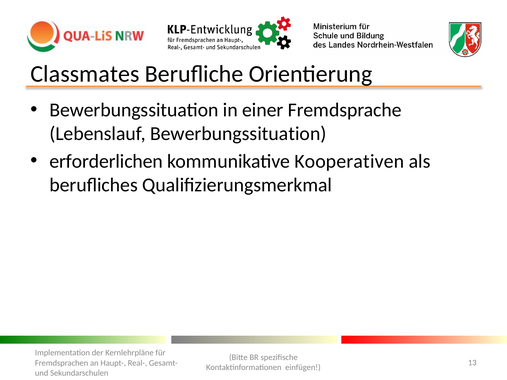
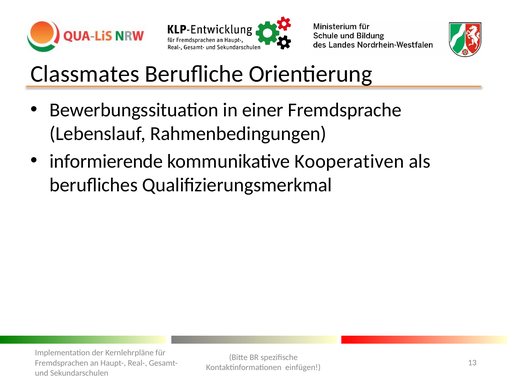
Lebenslauf Bewerbungssituation: Bewerbungssituation -> Rahmenbedingungen
erforderlichen: erforderlichen -> informierende
